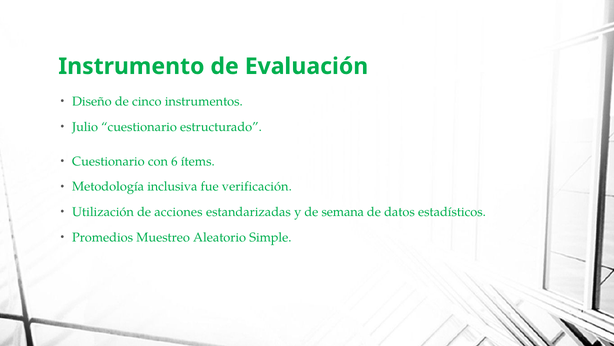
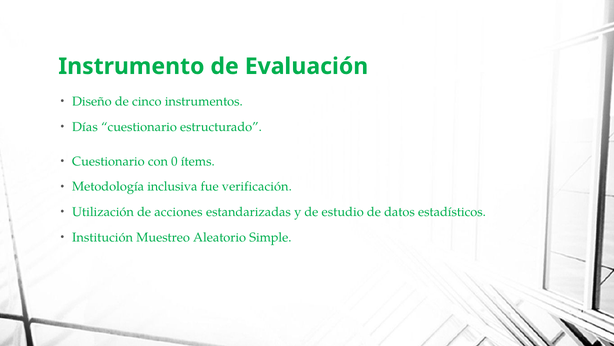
Julio: Julio -> Días
6: 6 -> 0
semana: semana -> estudio
Promedios: Promedios -> Institución
